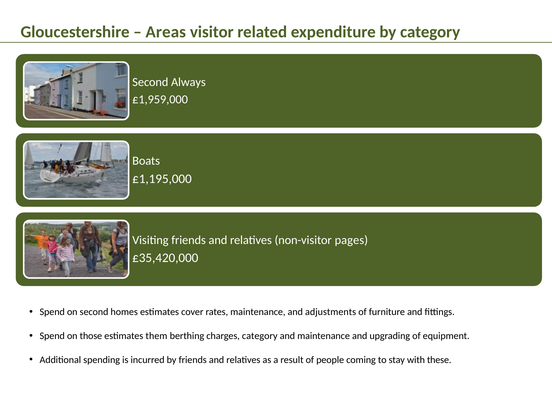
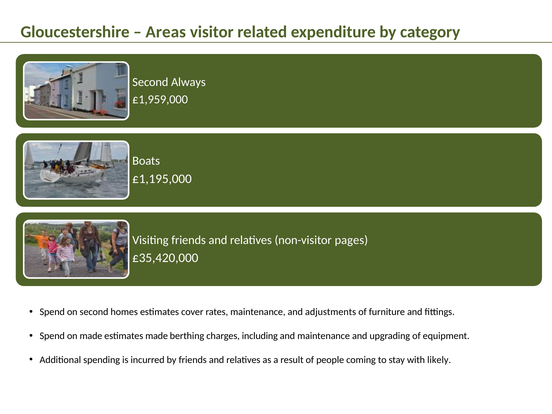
on those: those -> made
estimates them: them -> made
charges category: category -> including
these: these -> likely
